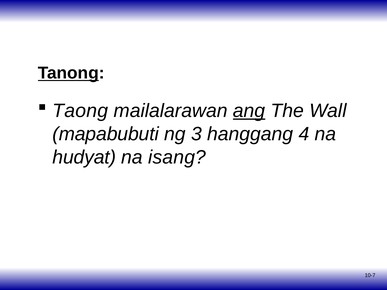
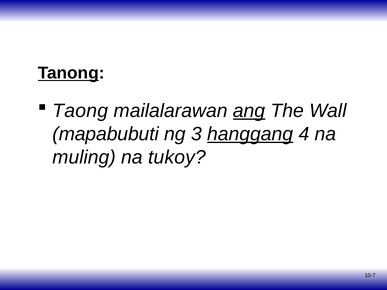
hanggang underline: none -> present
hudyat: hudyat -> muling
isang: isang -> tukoy
